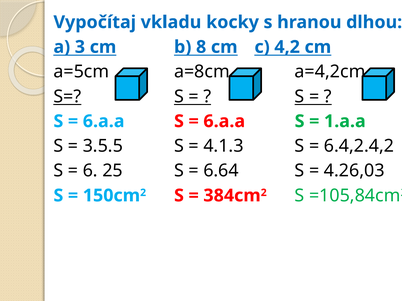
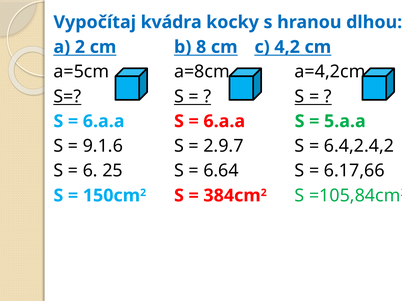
vkladu: vkladu -> kvádra
a 3: 3 -> 2
1.a.a: 1.a.a -> 5.a.a
3.5.5: 3.5.5 -> 9.1.6
4.1.3: 4.1.3 -> 2.9.7
4.26,03: 4.26,03 -> 6.17,66
